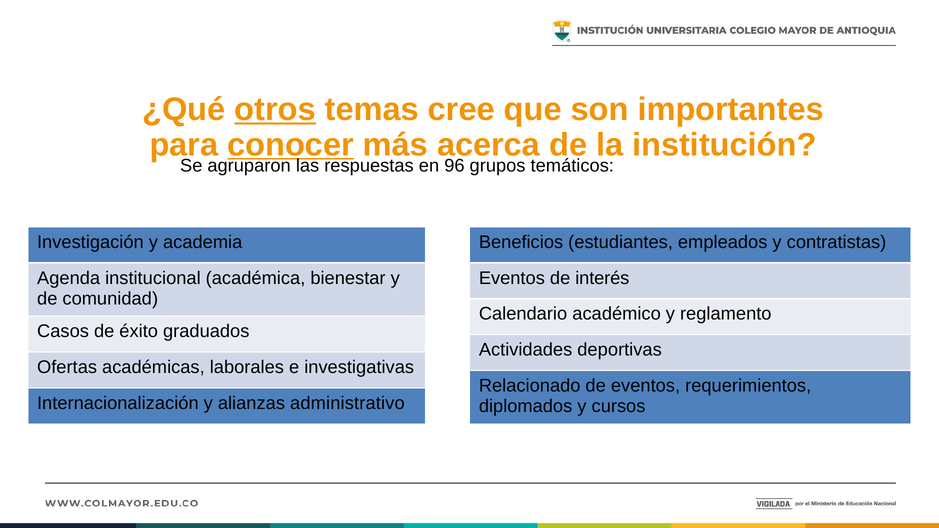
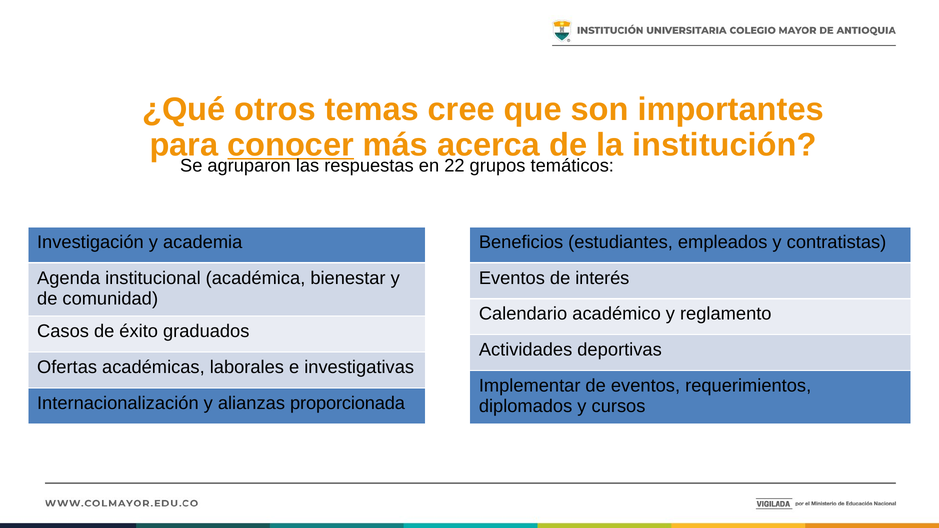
otros underline: present -> none
96: 96 -> 22
Relacionado: Relacionado -> Implementar
administrativo: administrativo -> proporcionada
